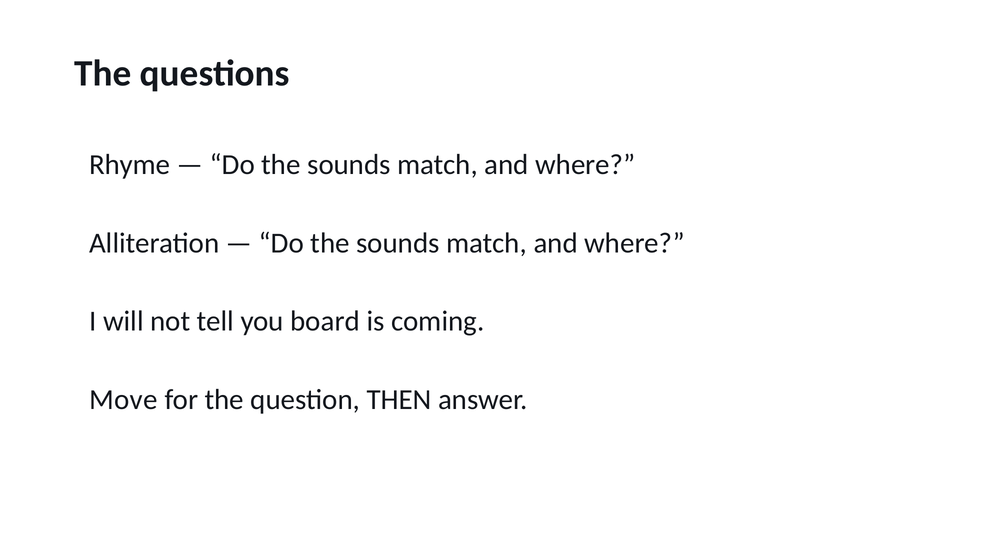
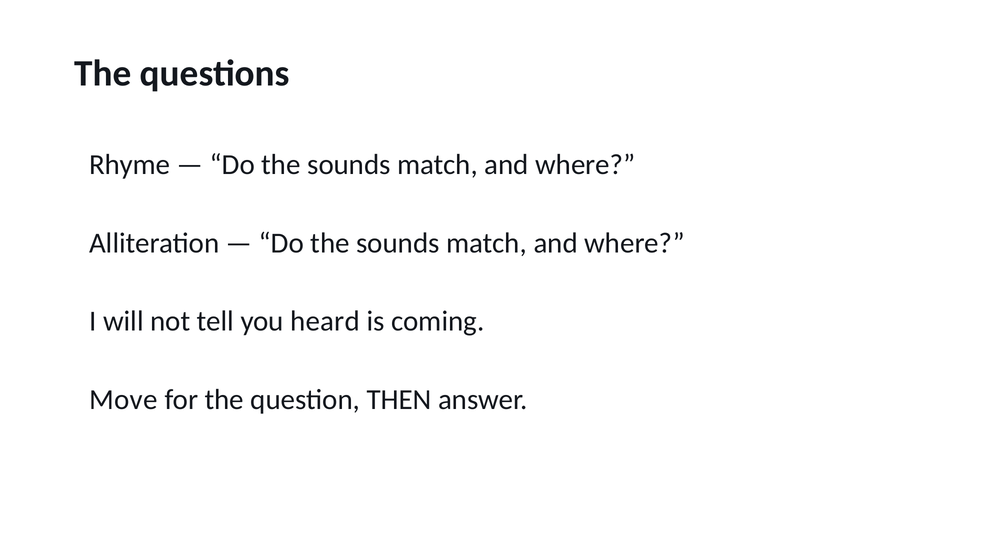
board: board -> heard
